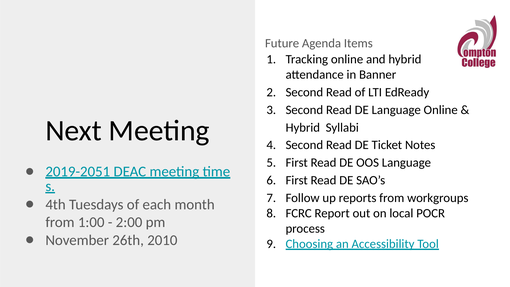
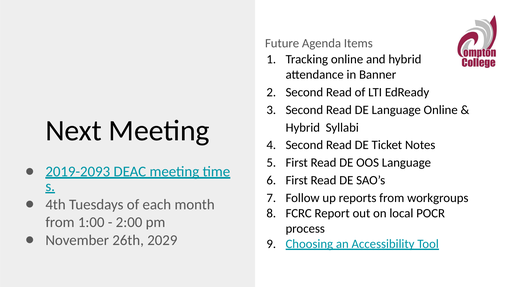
2019-2051: 2019-2051 -> 2019-2093
2010: 2010 -> 2029
